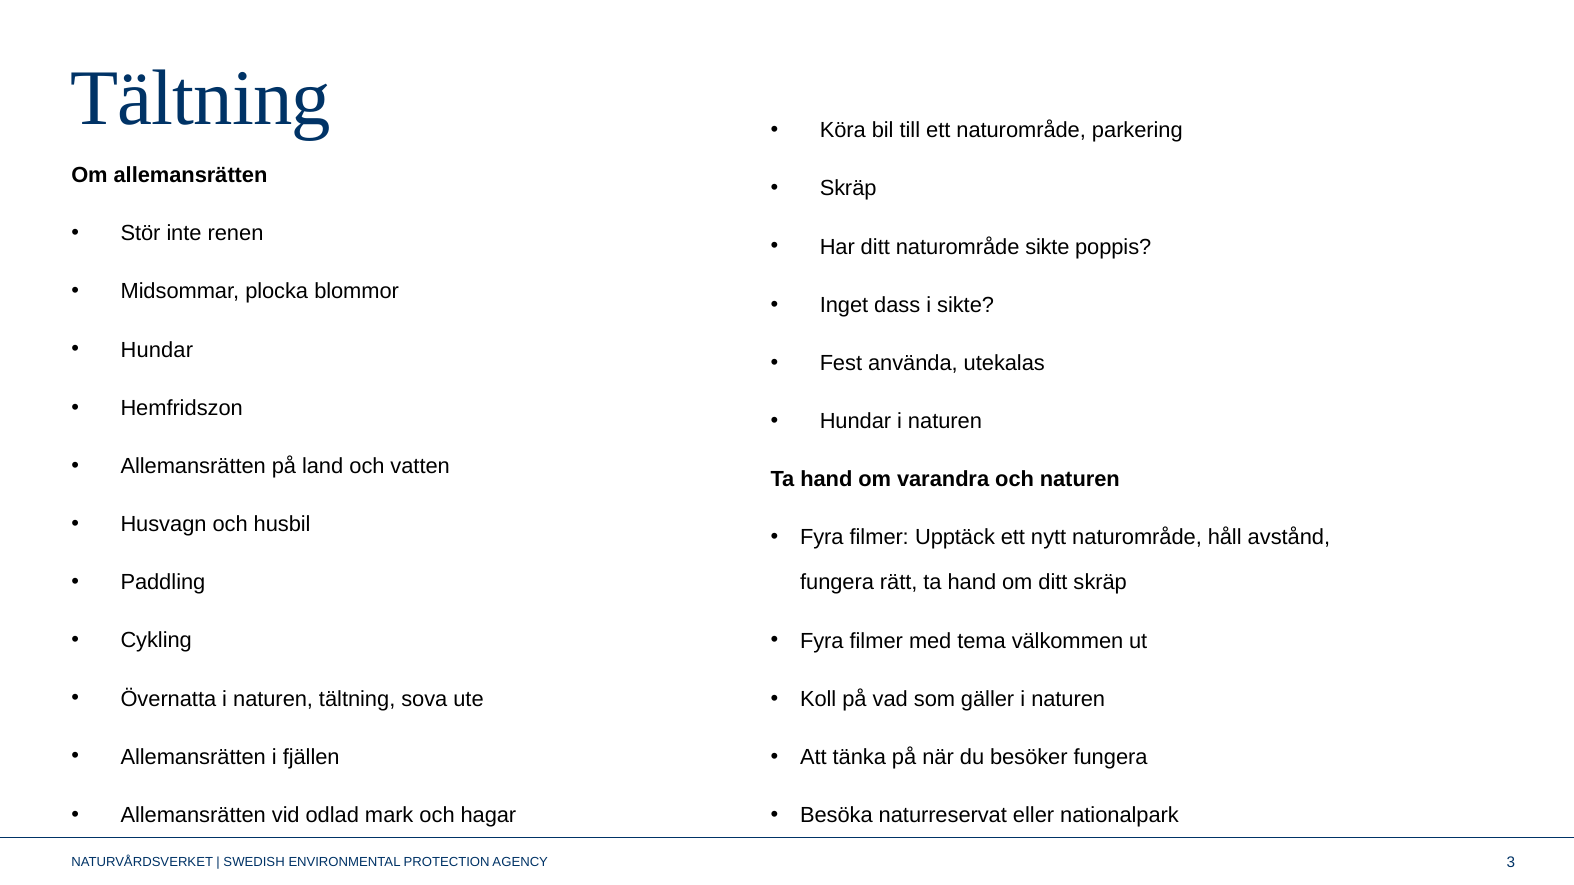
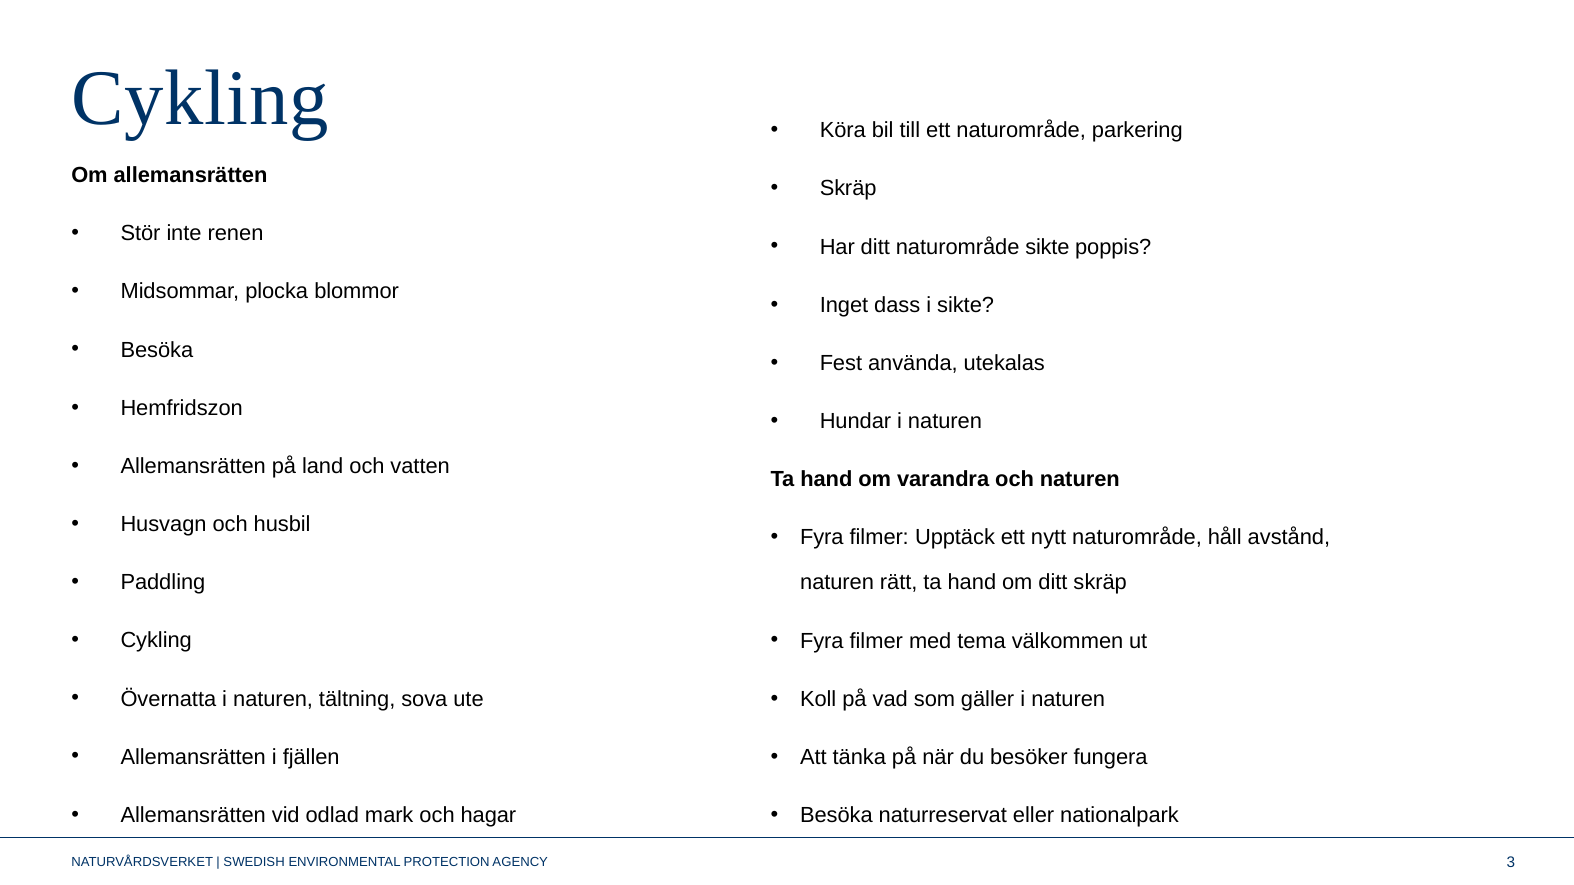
Tältning at (201, 99): Tältning -> Cykling
Hundar at (157, 350): Hundar -> Besöka
fungera at (837, 583): fungera -> naturen
